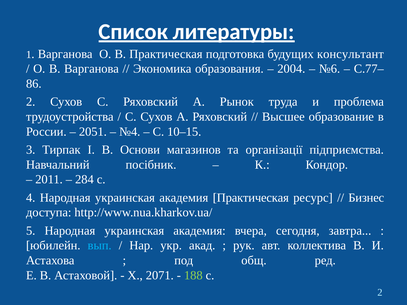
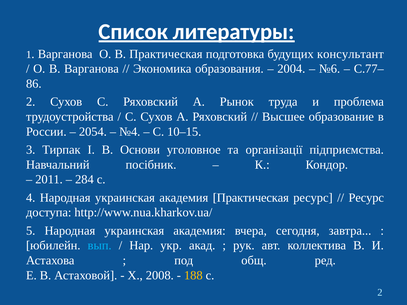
2051: 2051 -> 2054
магазинов: магазинов -> уголовное
Бизнес at (366, 198): Бизнес -> Ресурс
2071: 2071 -> 2008
188 colour: light green -> yellow
